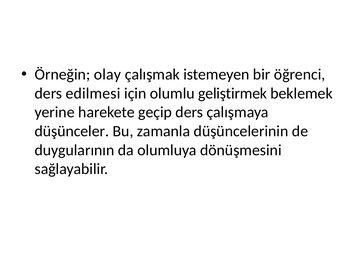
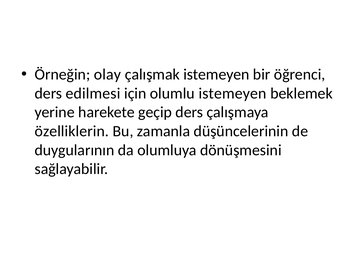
olumlu geliştirmek: geliştirmek -> istemeyen
düşünceler: düşünceler -> özelliklerin
